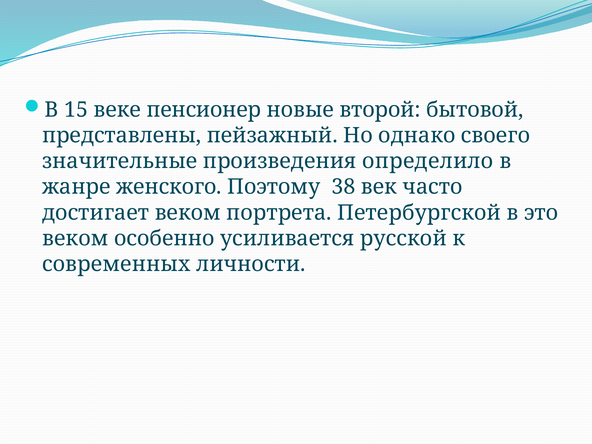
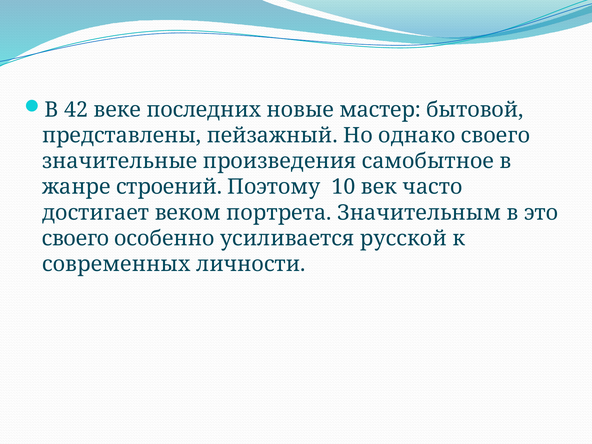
15: 15 -> 42
пенсионер: пенсионер -> последних
второй: второй -> мастер
определило: определило -> самобытное
женского: женского -> строений
38: 38 -> 10
Петербургской: Петербургской -> Значительным
веком at (75, 238): веком -> своего
